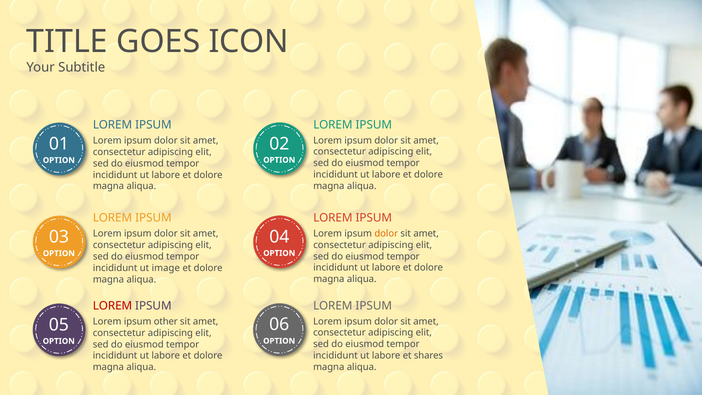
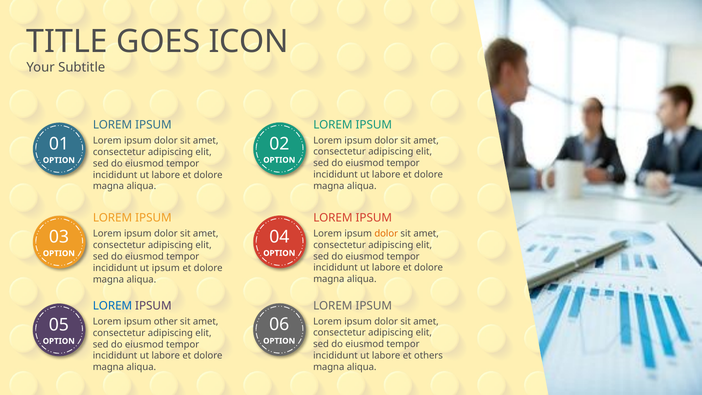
ut image: image -> ipsum
LOREM at (112, 306) colour: red -> blue
shares: shares -> others
